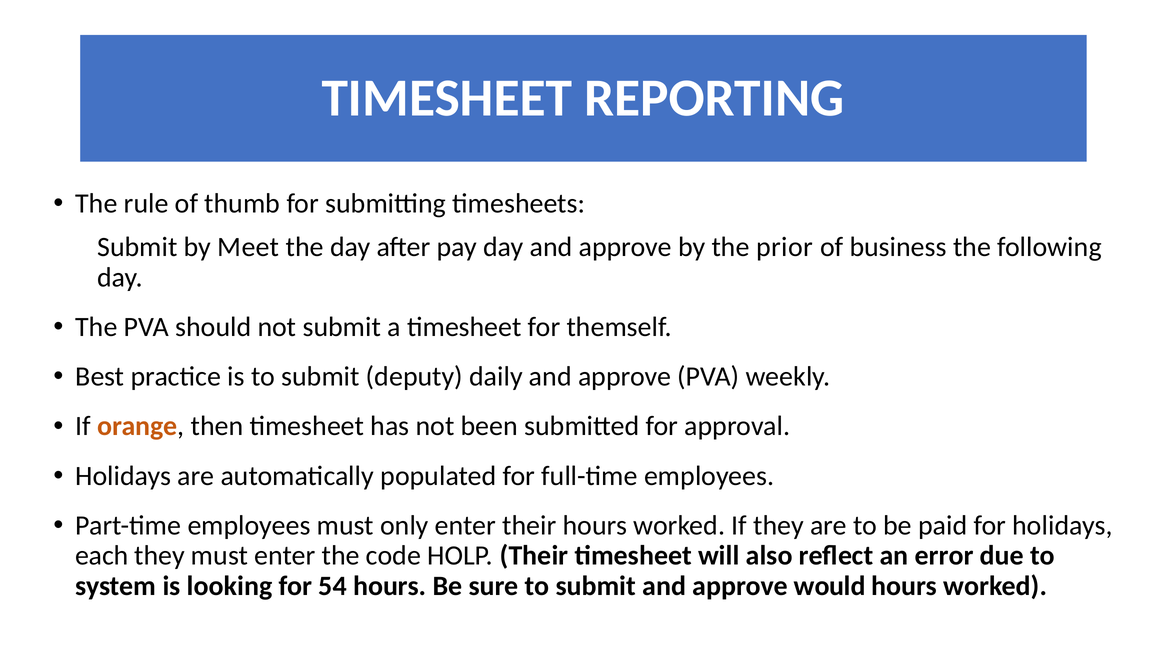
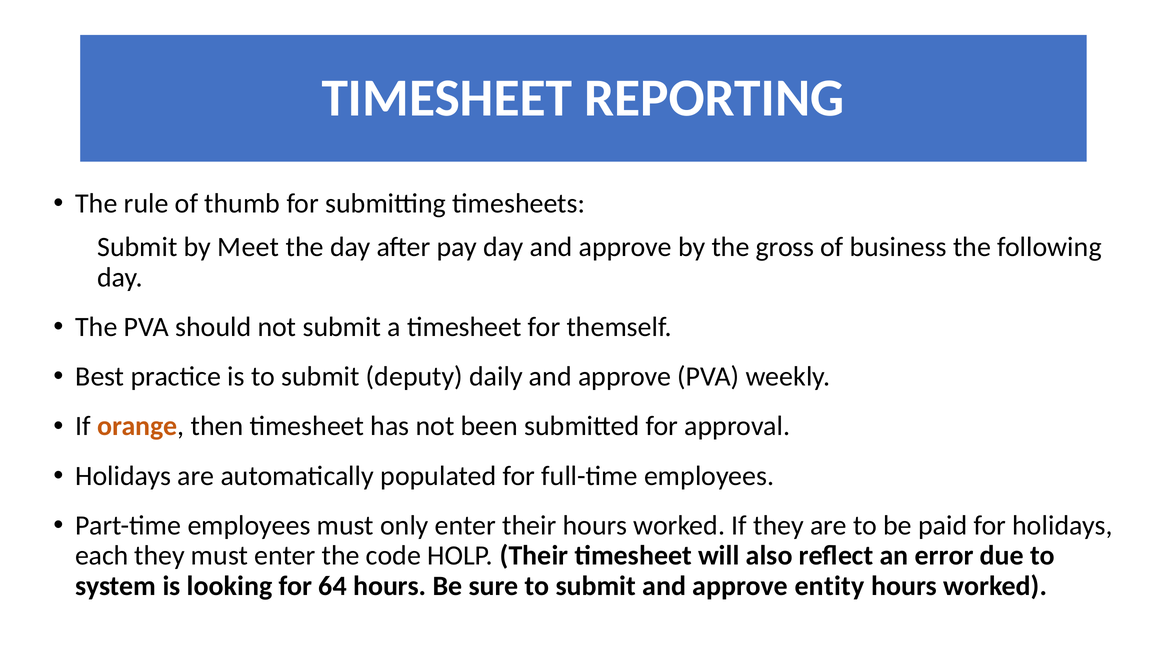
prior: prior -> gross
54: 54 -> 64
would: would -> entity
